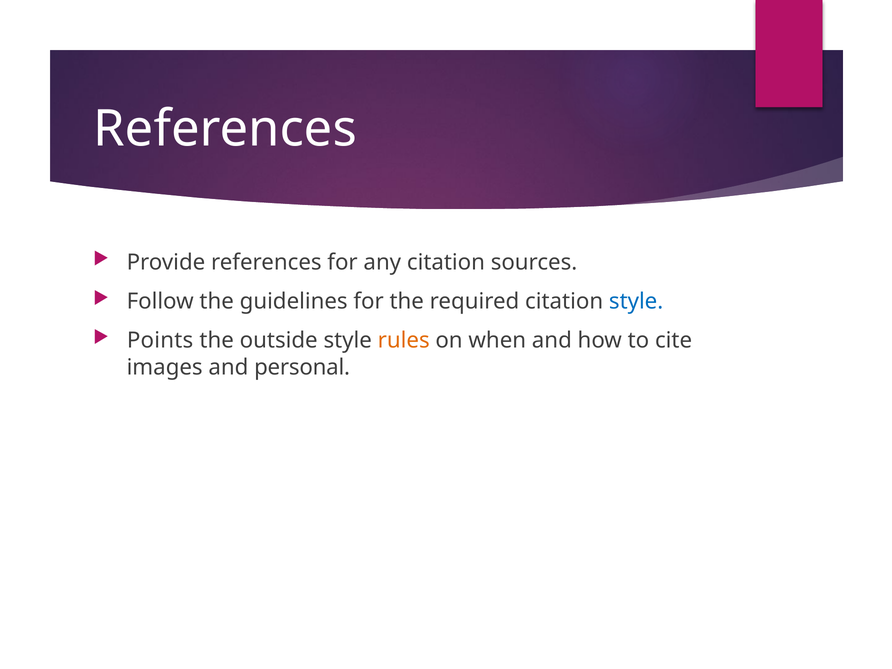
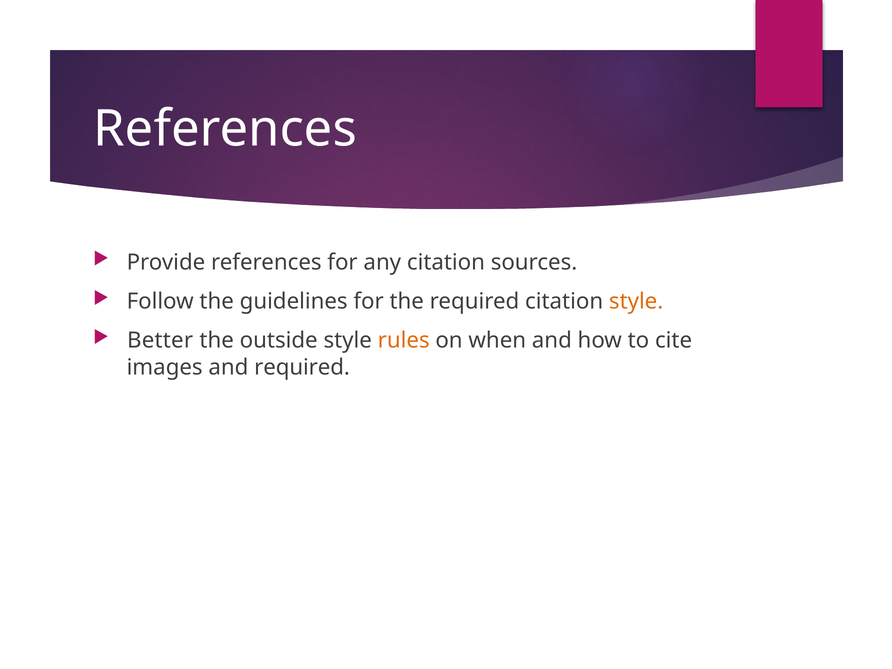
style at (636, 301) colour: blue -> orange
Points: Points -> Better
and personal: personal -> required
